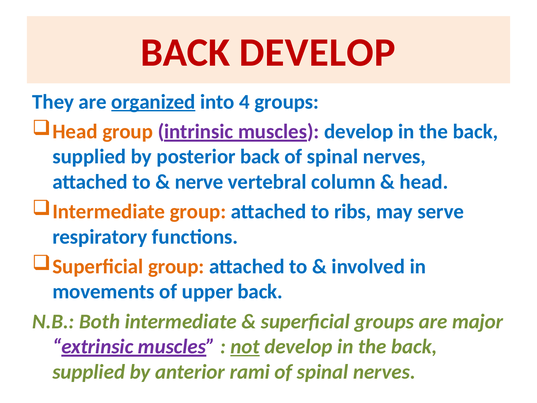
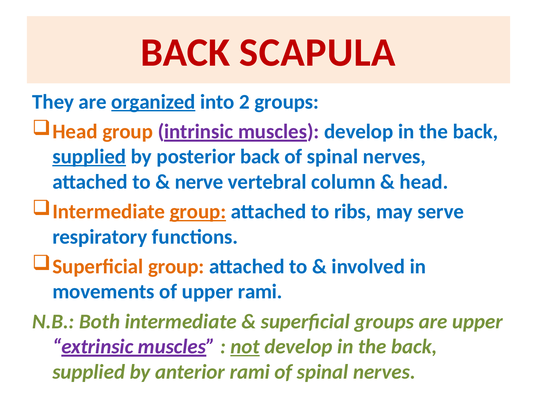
BACK DEVELOP: DEVELOP -> SCAPULA
4: 4 -> 2
supplied at (89, 157) underline: none -> present
group at (198, 212) underline: none -> present
upper back: back -> rami
are major: major -> upper
